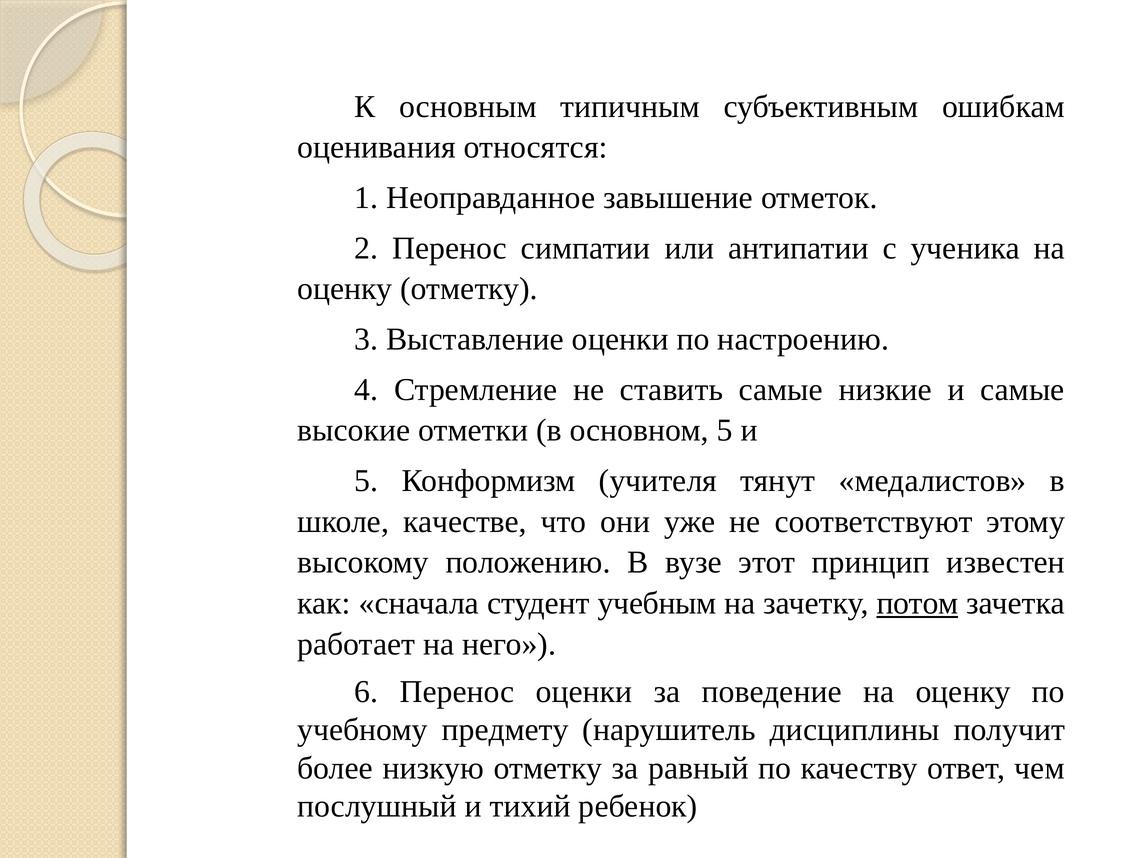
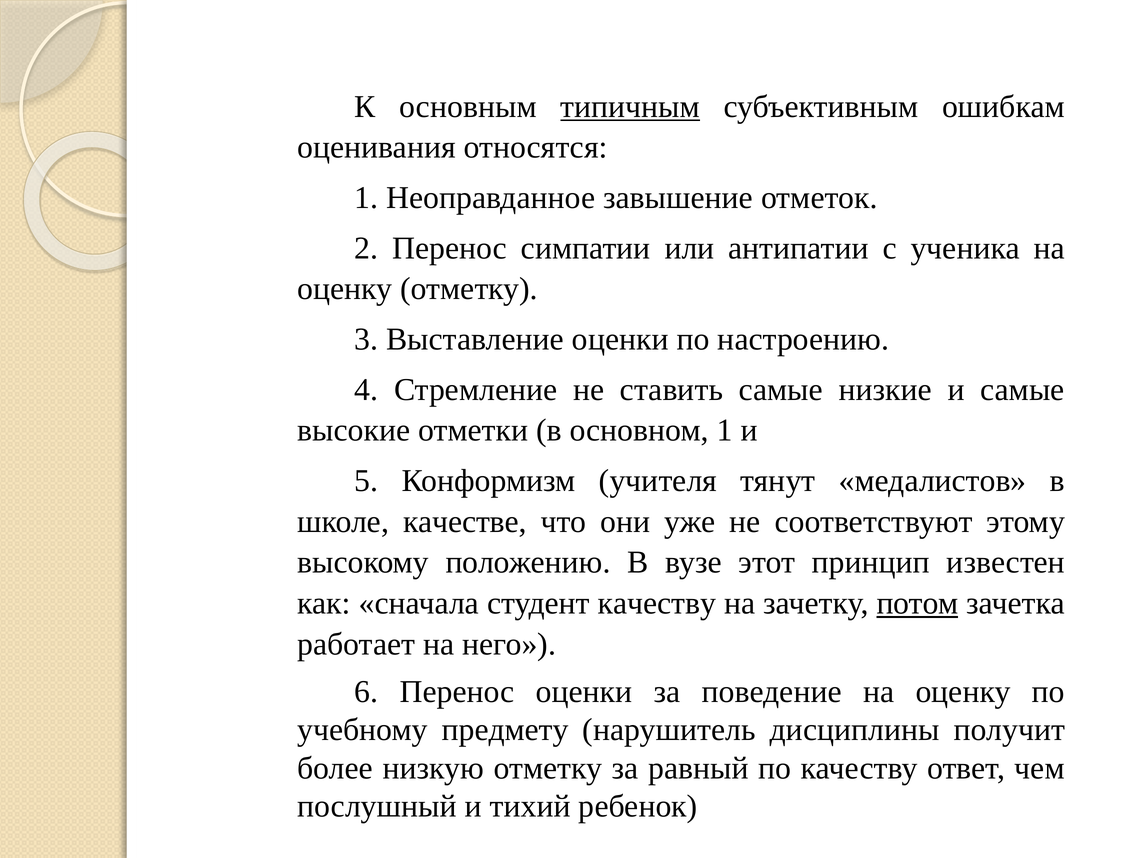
типичным underline: none -> present
основном 5: 5 -> 1
студент учебным: учебным -> качеству
